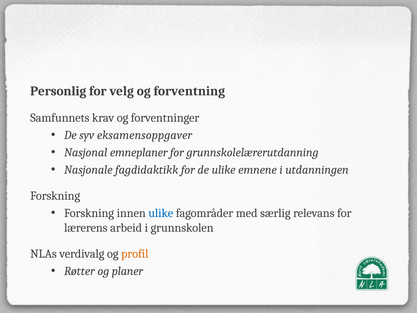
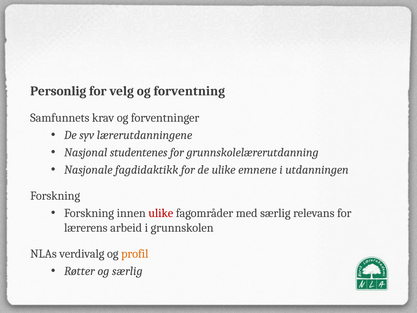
eksamensoppgaver: eksamensoppgaver -> lærerutdanningene
emneplaner: emneplaner -> studentenes
ulike at (161, 213) colour: blue -> red
og planer: planer -> særlig
